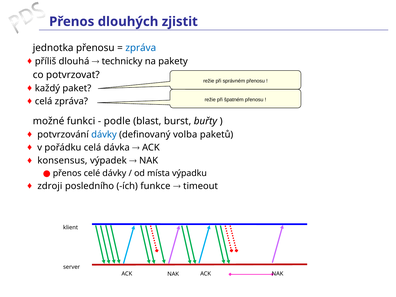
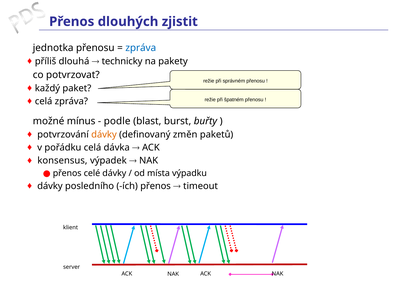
funkci: funkci -> mínus
dávky at (104, 134) colour: blue -> orange
volba: volba -> změn
zdroji at (50, 186): zdroji -> dávky
ích funkce: funkce -> přenos
